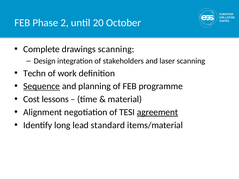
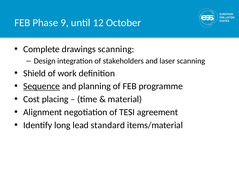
2: 2 -> 9
20: 20 -> 12
Techn: Techn -> Shield
lessons: lessons -> placing
agreement underline: present -> none
